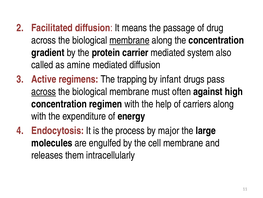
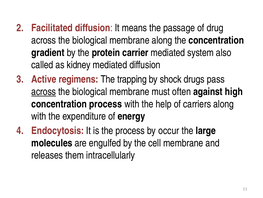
membrane at (129, 40) underline: present -> none
amine: amine -> kidney
infant: infant -> shock
concentration regimen: regimen -> process
major: major -> occur
